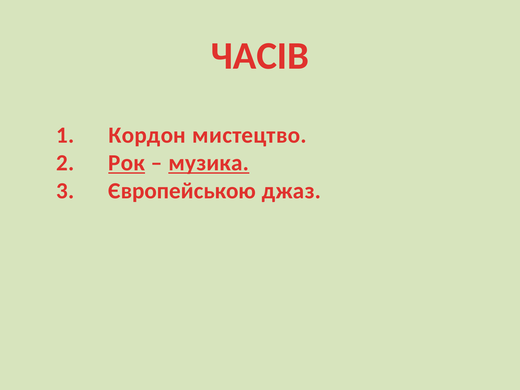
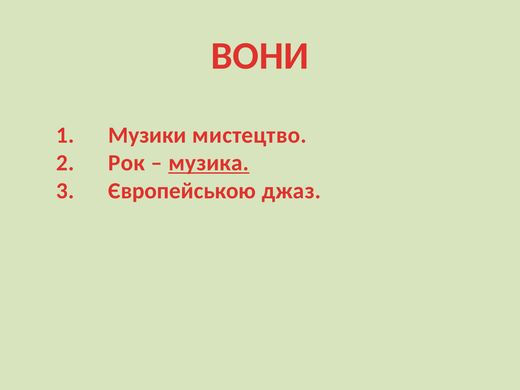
ЧАСІВ: ЧАСІВ -> ВОНИ
Кордон: Кордон -> Музики
Рок underline: present -> none
